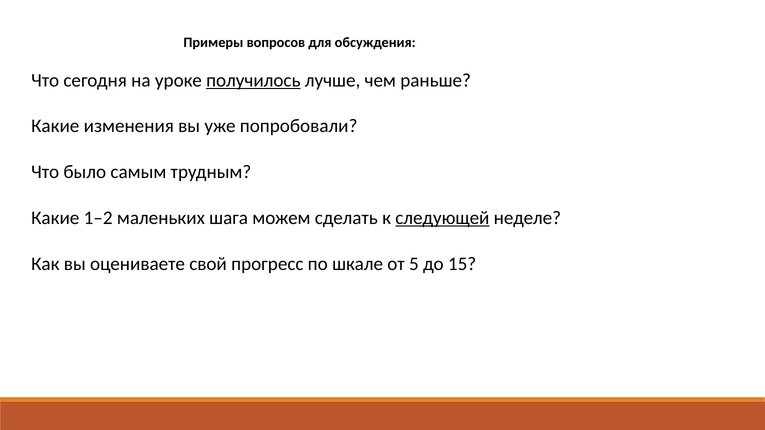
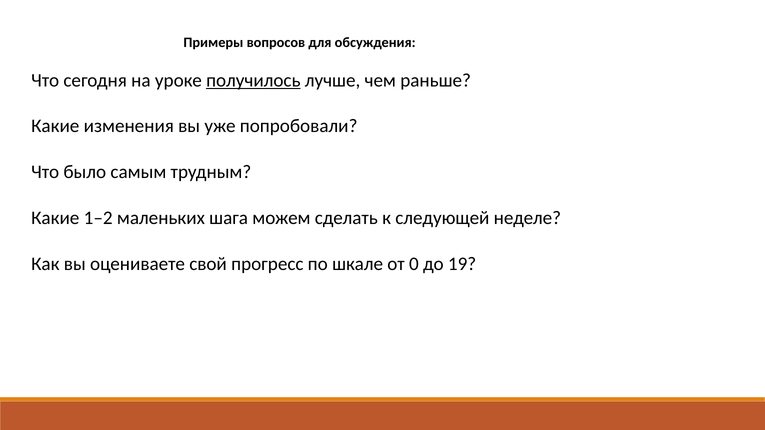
следующей underline: present -> none
5: 5 -> 0
15: 15 -> 19
